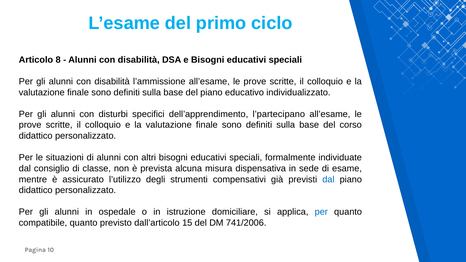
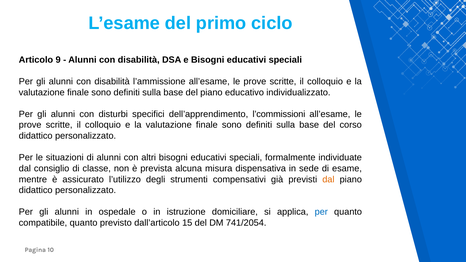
8: 8 -> 9
l’partecipano: l’partecipano -> l’commissioni
dal at (328, 179) colour: blue -> orange
741/2006: 741/2006 -> 741/2054
